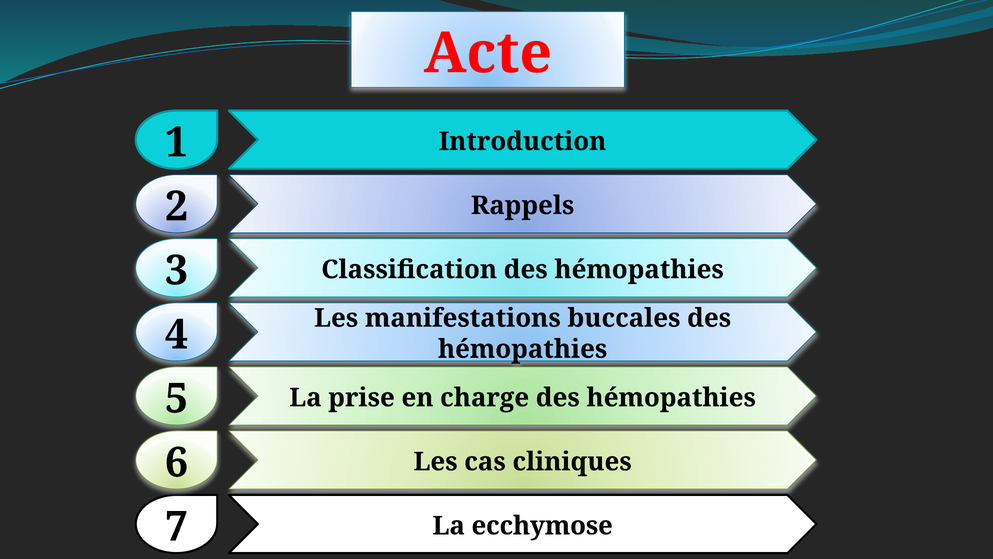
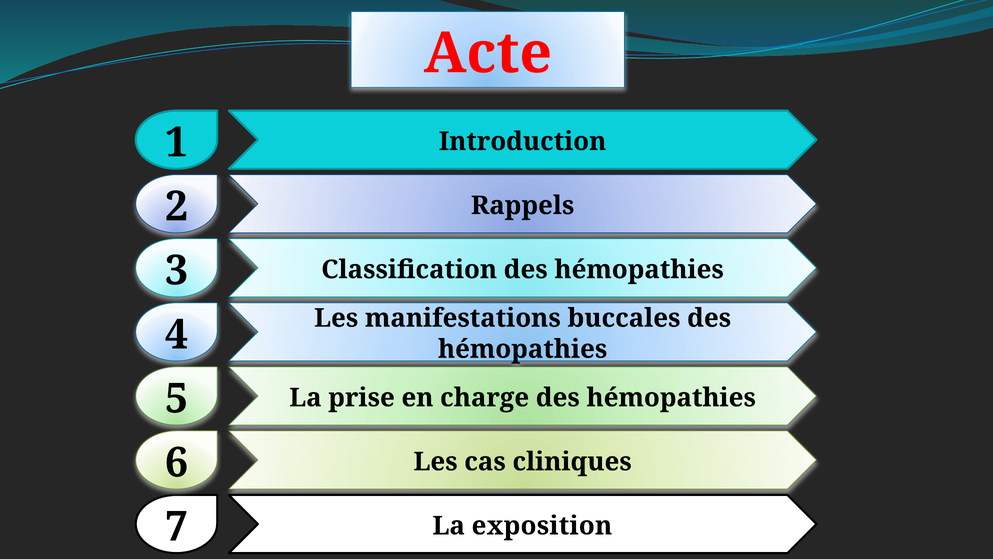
ecchymose: ecchymose -> exposition
